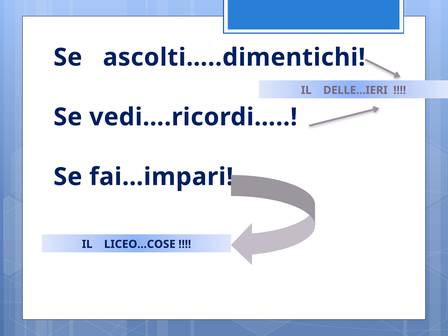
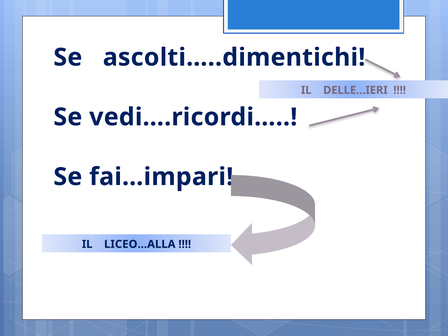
LICEO…COSE: LICEO…COSE -> LICEO…ALLA
